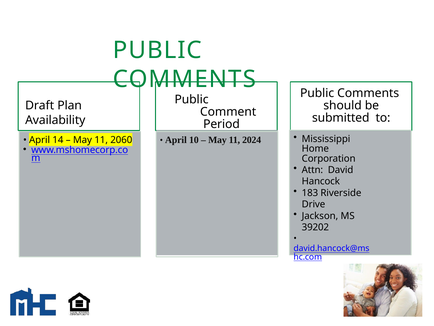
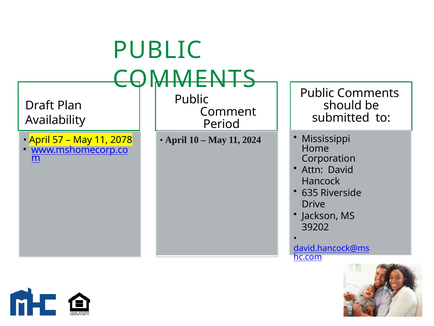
14: 14 -> 57
2060: 2060 -> 2078
183: 183 -> 635
